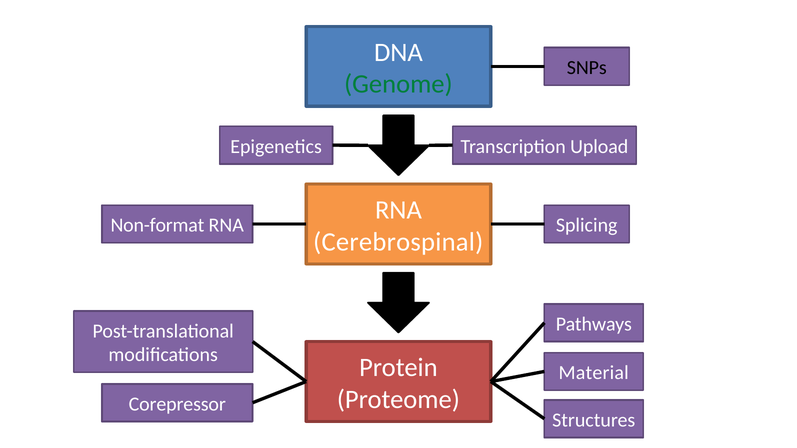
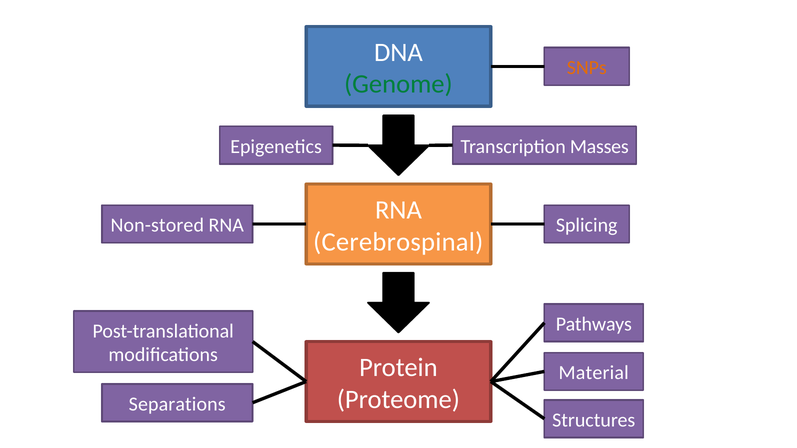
SNPs colour: black -> orange
Upload: Upload -> Masses
Non-format: Non-format -> Non-stored
Corepressor: Corepressor -> Separations
